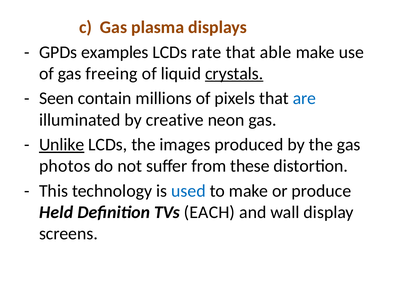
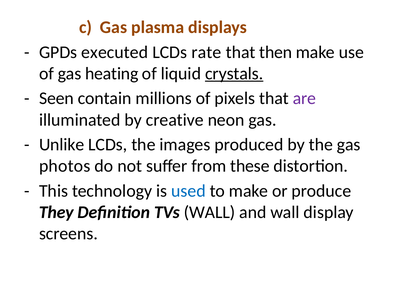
examples: examples -> executed
able: able -> then
freeing: freeing -> heating
are colour: blue -> purple
Unlike underline: present -> none
Held: Held -> They
TVs EACH: EACH -> WALL
